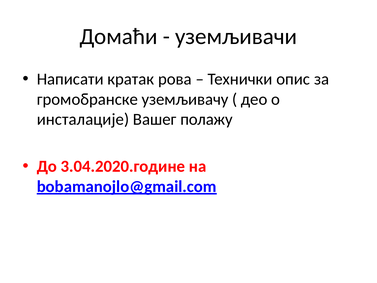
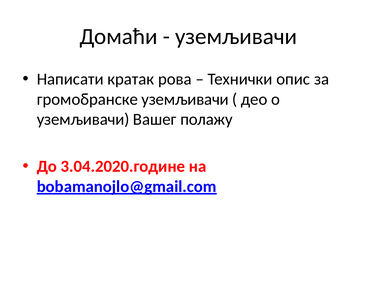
громобранске уземљивачу: уземљивачу -> уземљивачи
инсталације at (83, 119): инсталације -> уземљивачи
